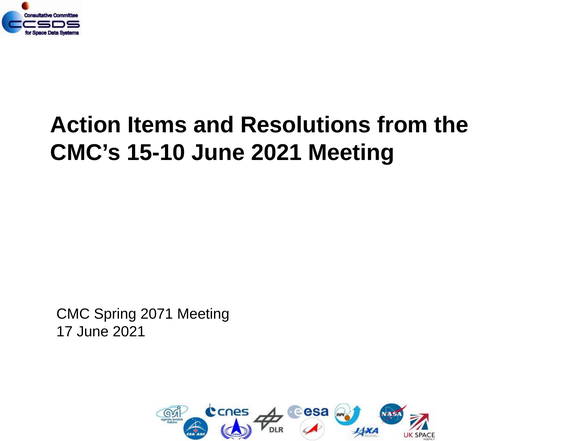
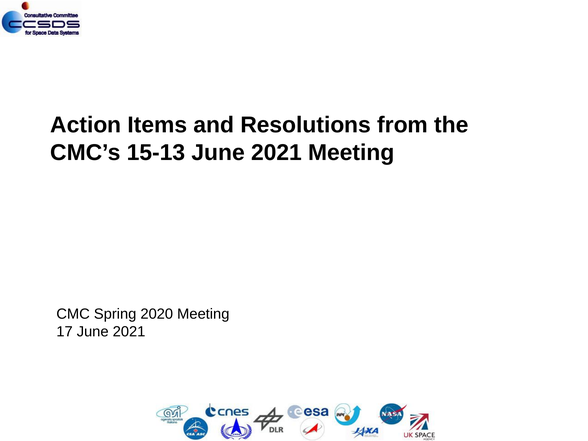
15-10: 15-10 -> 15-13
2071: 2071 -> 2020
